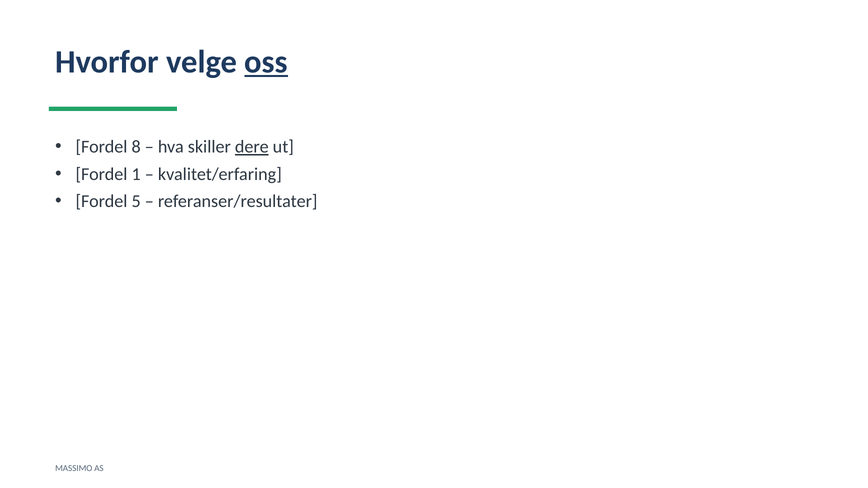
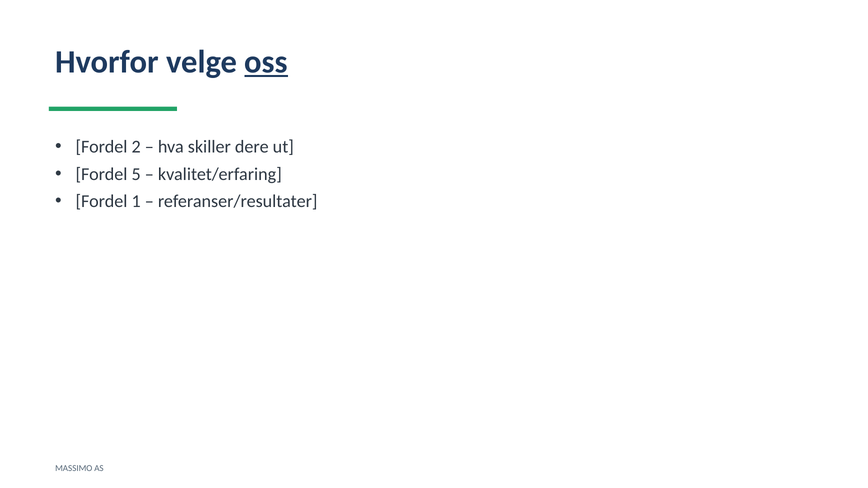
8: 8 -> 2
dere underline: present -> none
1: 1 -> 5
5: 5 -> 1
